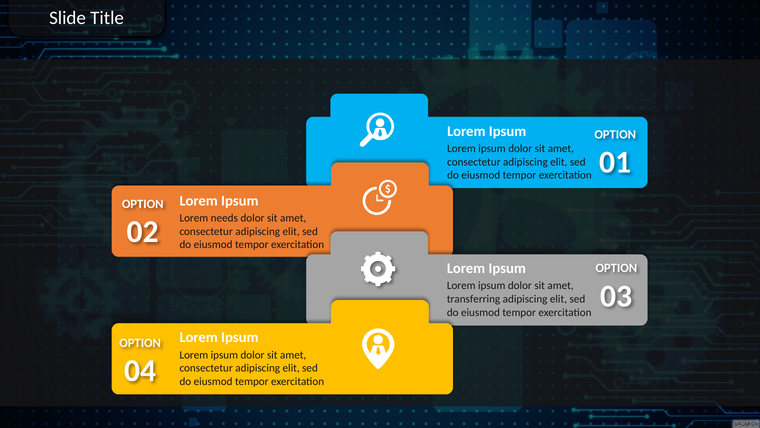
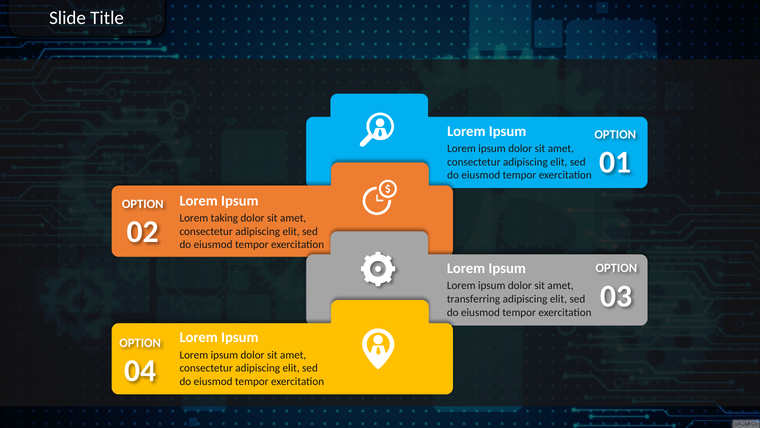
needs: needs -> taking
